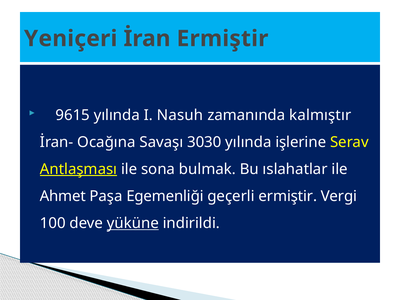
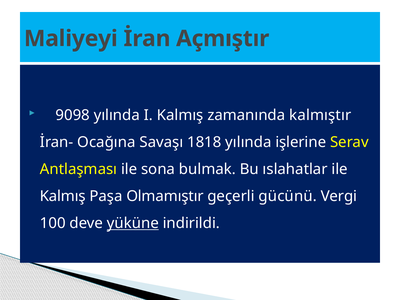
Yeniçeri: Yeniçeri -> Maliyeyi
İran Ermiştir: Ermiştir -> Açmıştır
9615: 9615 -> 9098
I Nasuh: Nasuh -> Kalmış
3030: 3030 -> 1818
Antlaşması underline: present -> none
Ahmet at (63, 196): Ahmet -> Kalmış
Egemenliği: Egemenliği -> Olmamıştır
geçerli ermiştir: ermiştir -> gücünü
